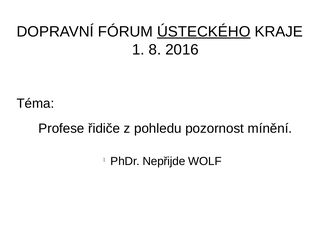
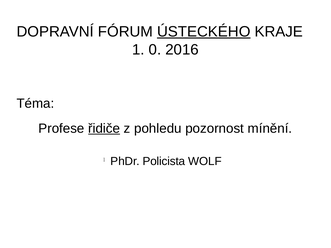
8: 8 -> 0
řidiče underline: none -> present
Nepřijde: Nepřijde -> Policista
